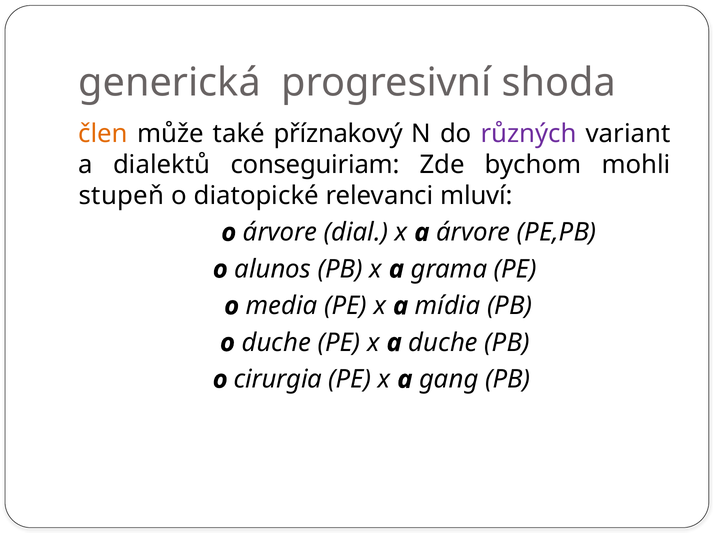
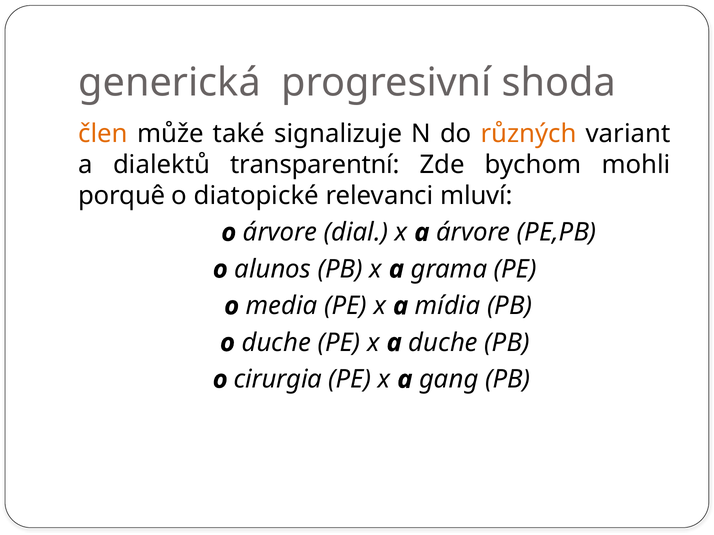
příznakový: příznakový -> signalizuje
různých colour: purple -> orange
conseguiriam: conseguiriam -> transparentní
stupeň: stupeň -> porquê
